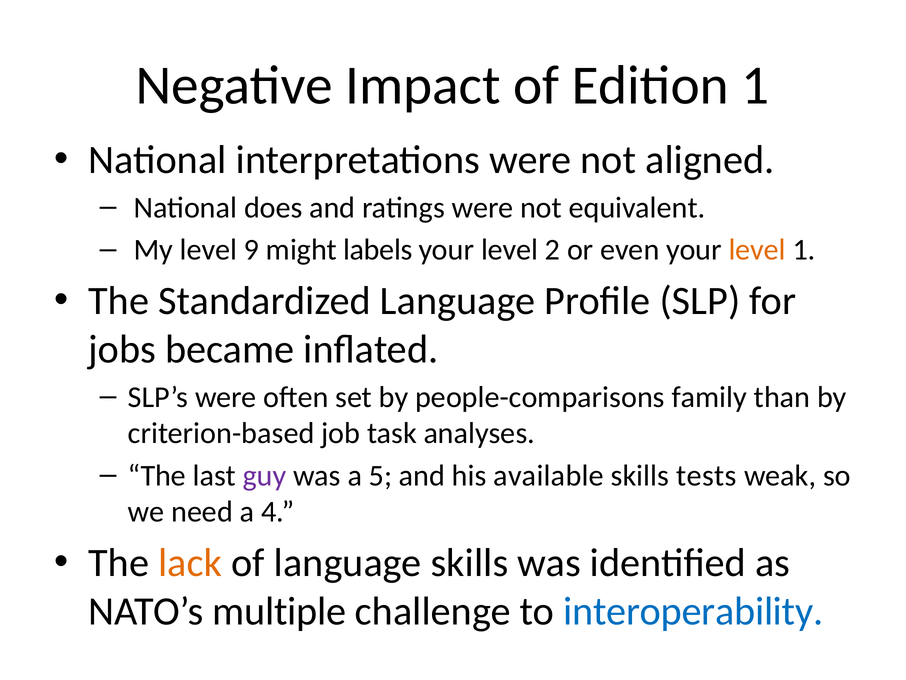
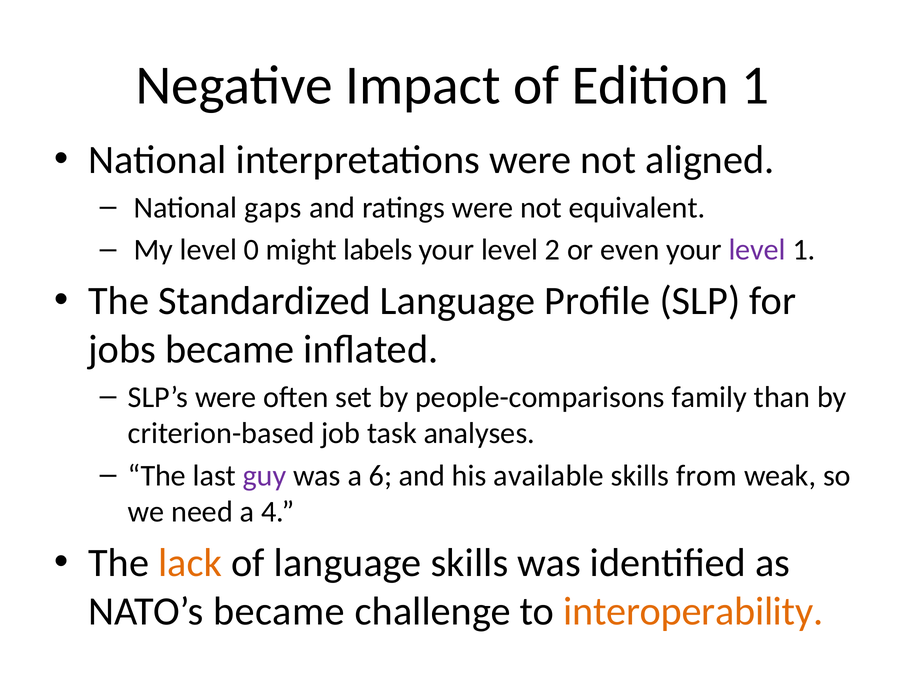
does: does -> gaps
9: 9 -> 0
level at (757, 250) colour: orange -> purple
5: 5 -> 6
tests: tests -> from
NATO’s multiple: multiple -> became
interoperability colour: blue -> orange
